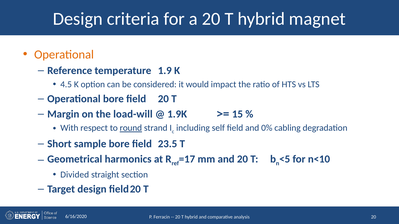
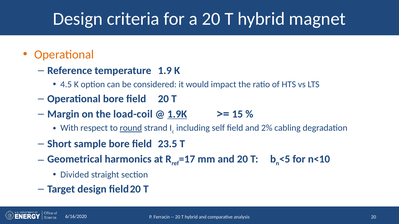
load-will: load-will -> load-coil
1.9K underline: none -> present
0%: 0% -> 2%
